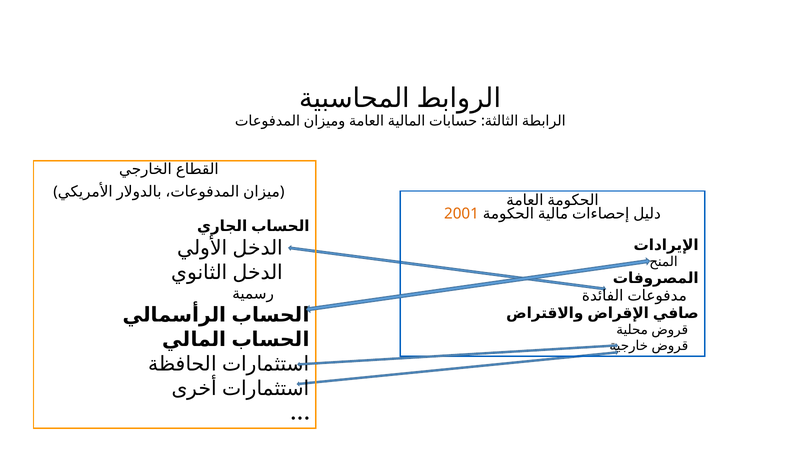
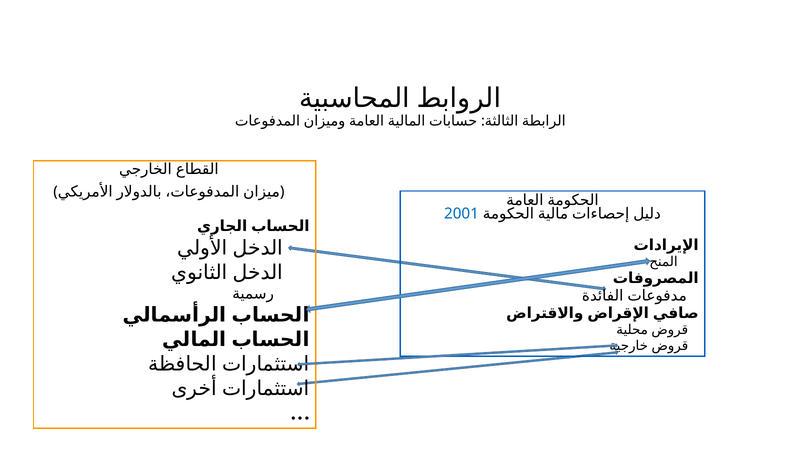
2001 colour: orange -> blue
